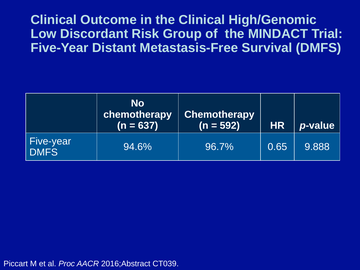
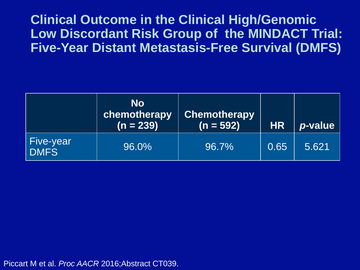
637: 637 -> 239
94.6%: 94.6% -> 96.0%
9.888: 9.888 -> 5.621
